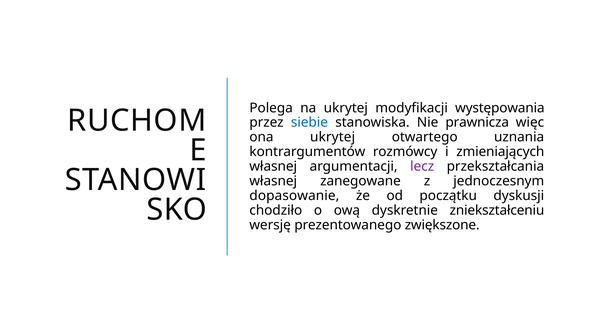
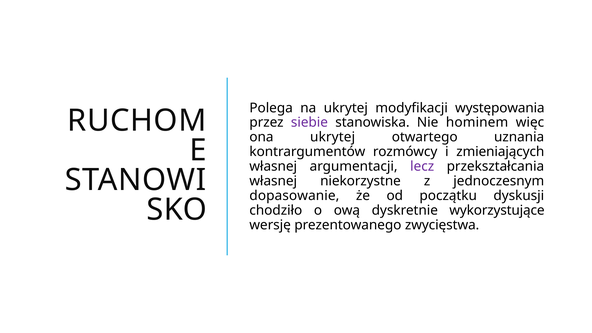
siebie colour: blue -> purple
prawnicza: prawnicza -> hominem
zanegowane: zanegowane -> niekorzystne
zniekształceniu: zniekształceniu -> wykorzystujące
zwiększone: zwiększone -> zwycięstwa
